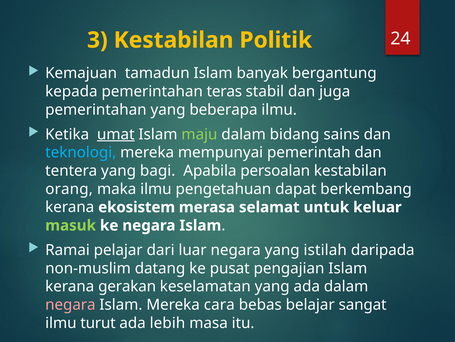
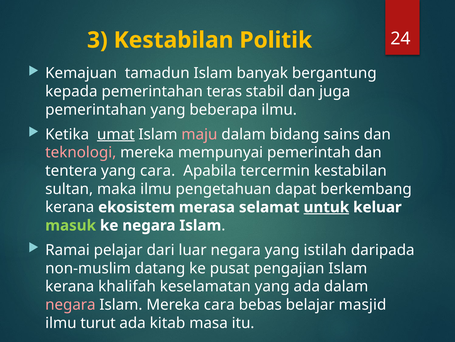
maju colour: light green -> pink
teknologi colour: light blue -> pink
yang bagi: bagi -> cara
persoalan: persoalan -> tercermin
orang: orang -> sultan
untuk underline: none -> present
gerakan: gerakan -> khalifah
sangat: sangat -> masjid
lebih: lebih -> kitab
